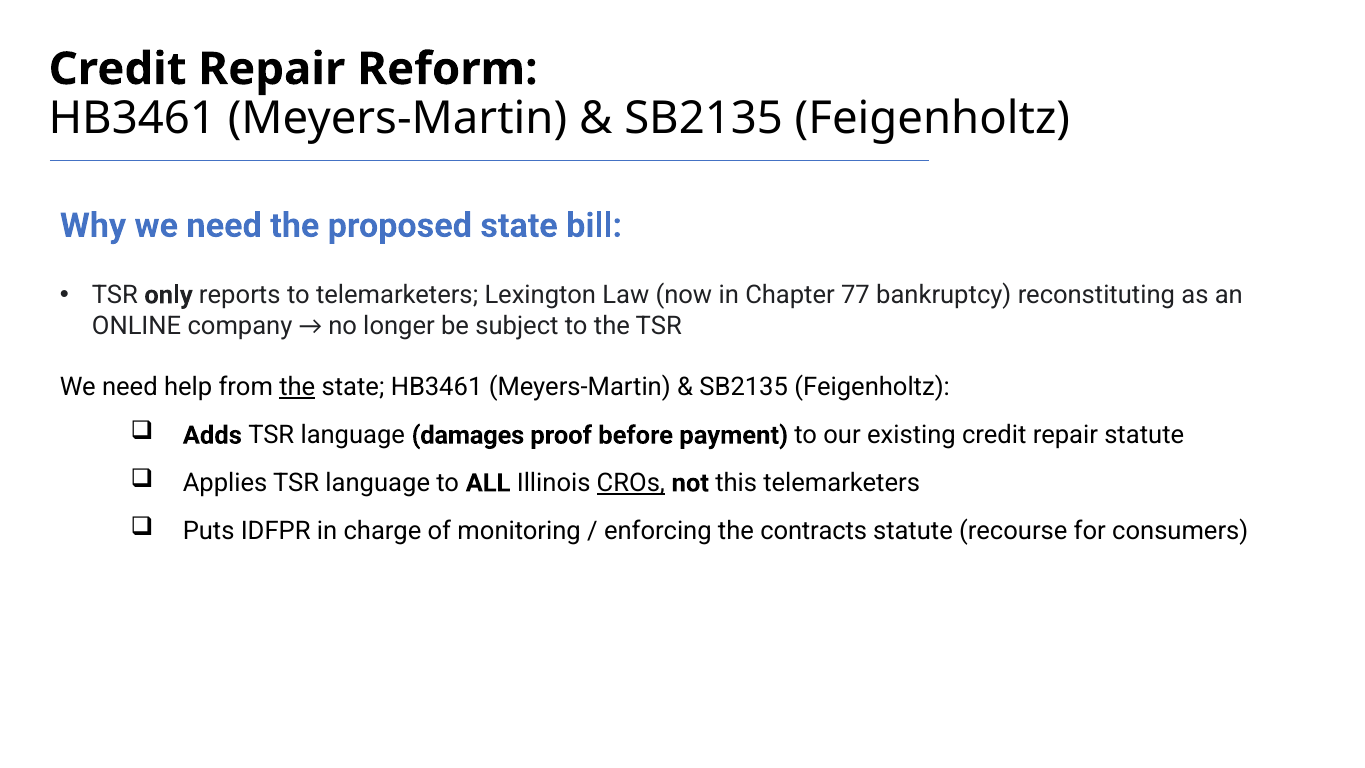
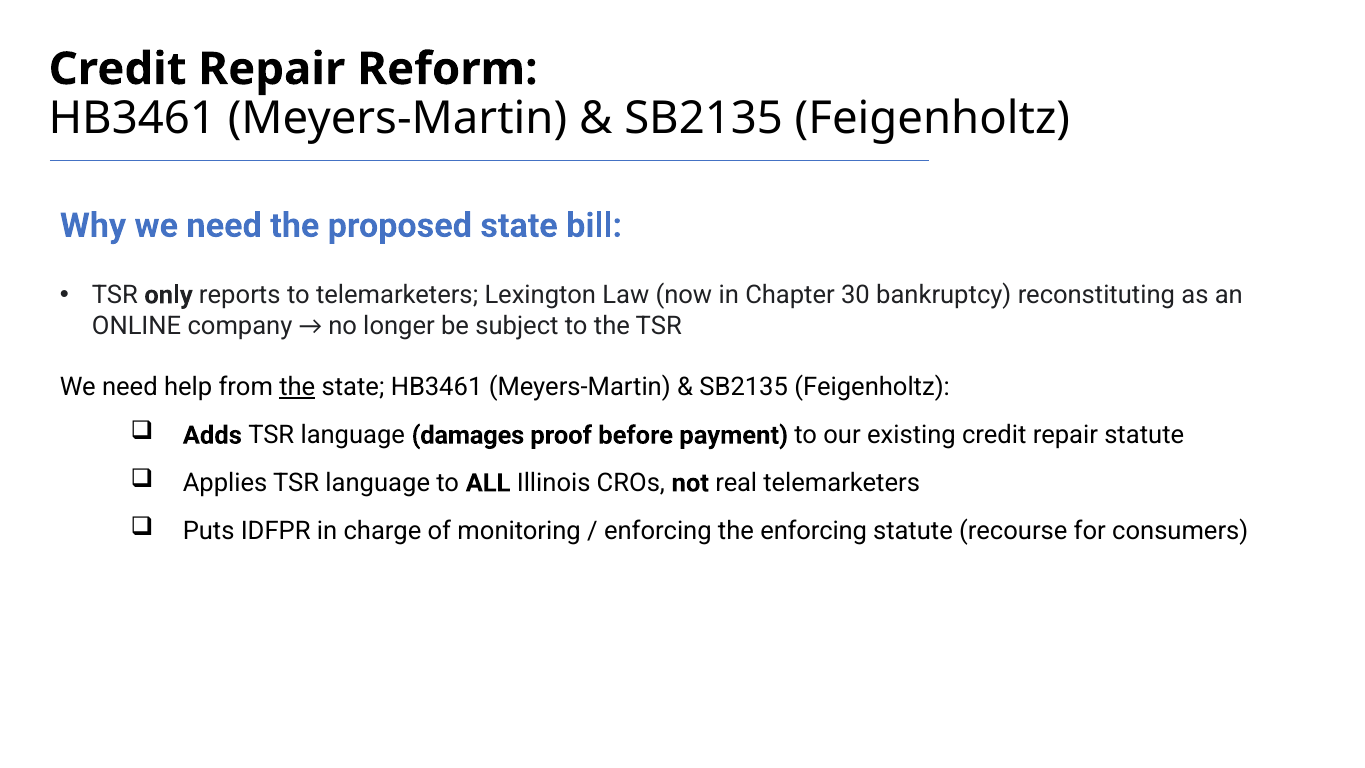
77: 77 -> 30
CROs underline: present -> none
this: this -> real
the contracts: contracts -> enforcing
